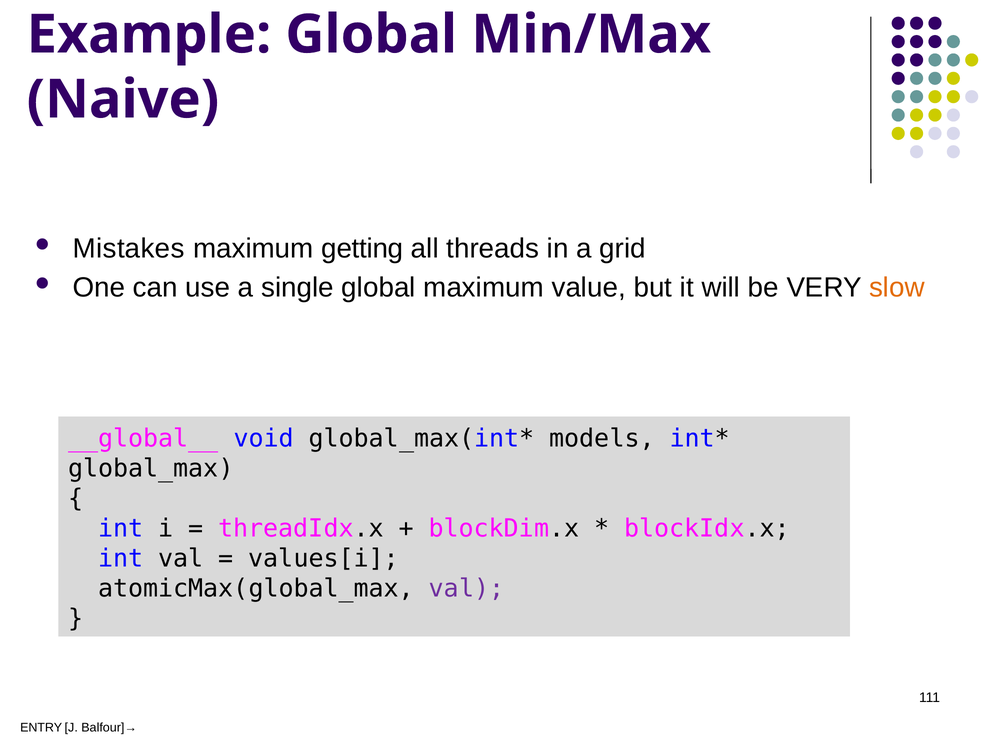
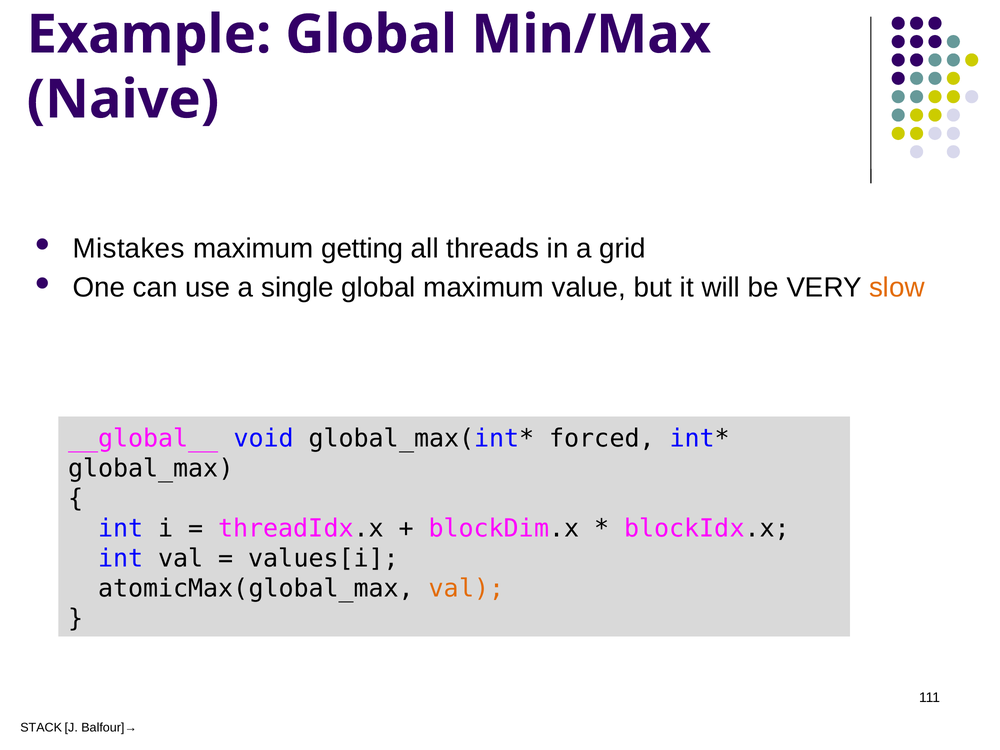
models: models -> forced
val at (467, 588) colour: purple -> orange
ENTRY: ENTRY -> STACK
